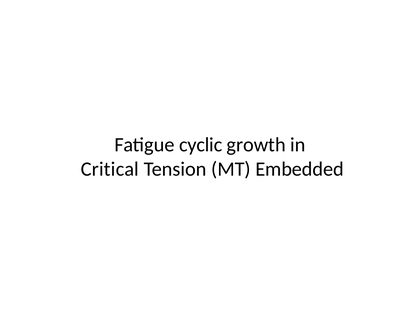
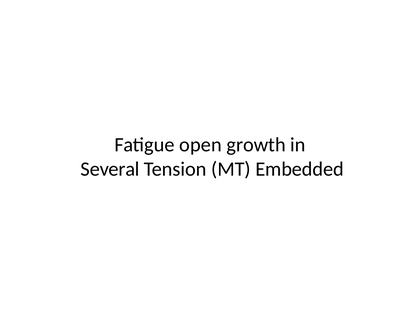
cyclic: cyclic -> open
Critical: Critical -> Several
